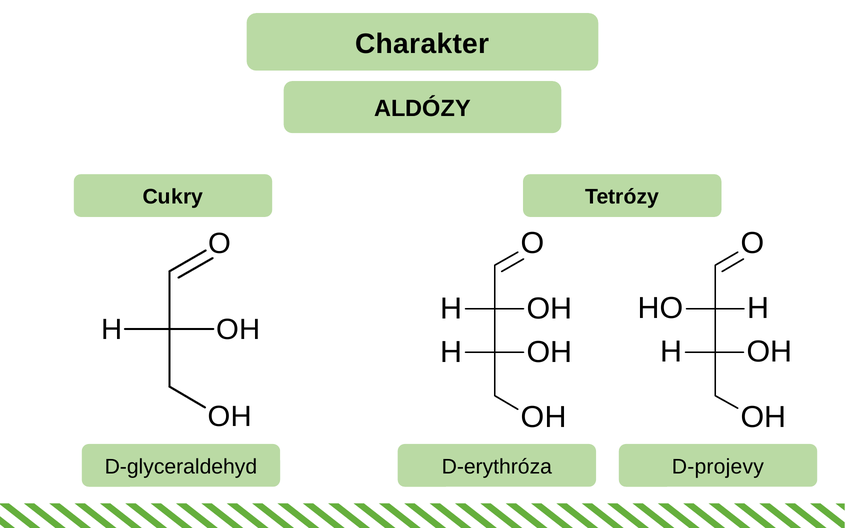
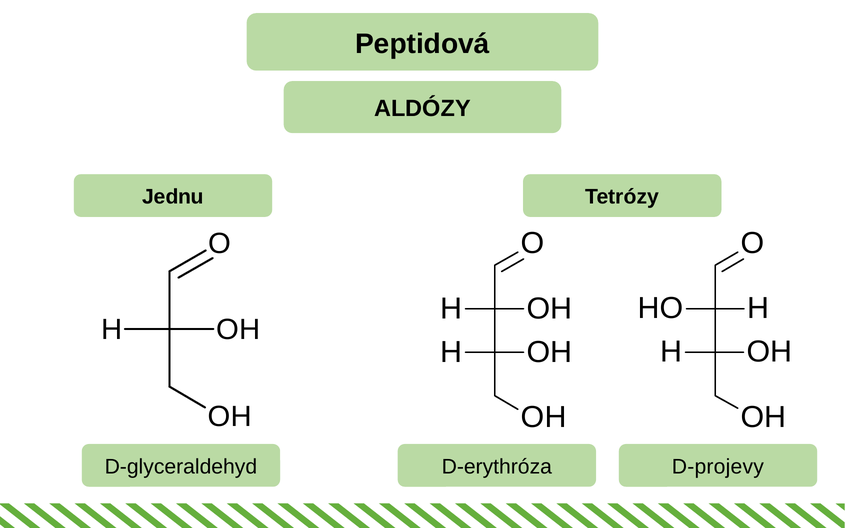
Charakter: Charakter -> Peptidová
Cukry: Cukry -> Jednu
